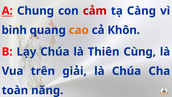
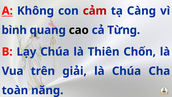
Chung: Chung -> Không
cao colour: orange -> black
Khôn: Khôn -> Từng
Cùng: Cùng -> Chốn
